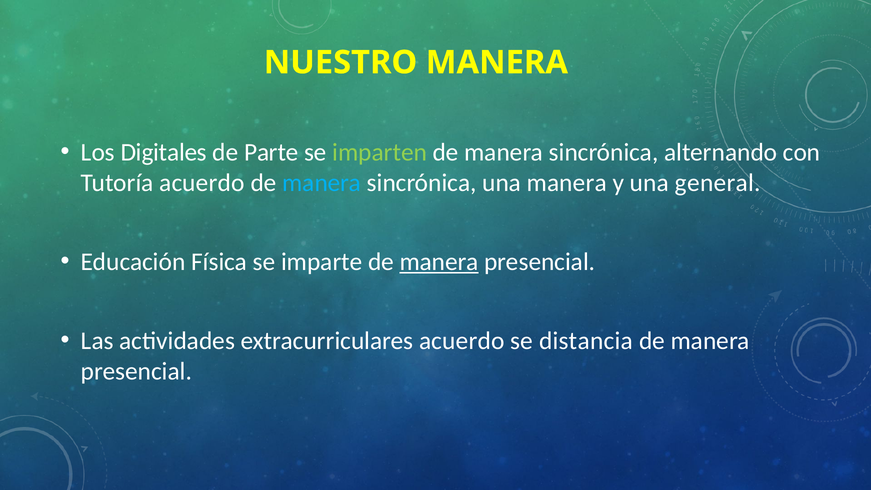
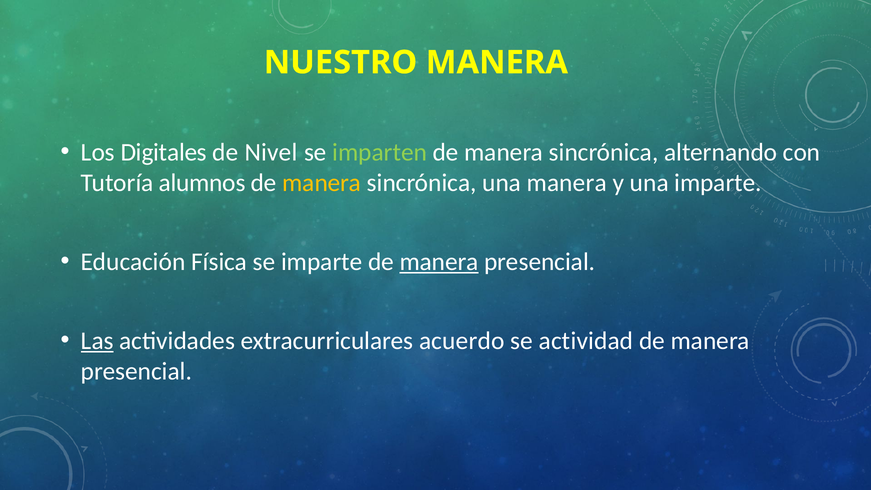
Parte: Parte -> Nivel
Tutoría acuerdo: acuerdo -> alumnos
manera at (322, 183) colour: light blue -> yellow
una general: general -> imparte
Las underline: none -> present
distancia: distancia -> actividad
